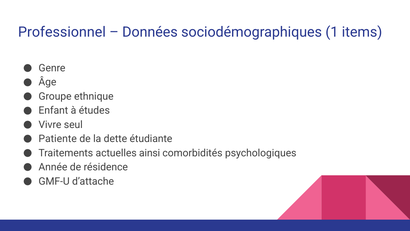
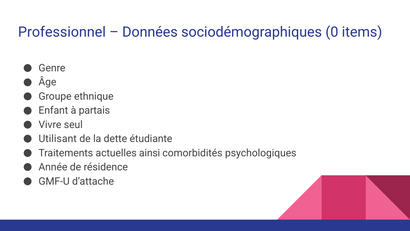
1: 1 -> 0
études: études -> partais
Patiente: Patiente -> Utilisant
